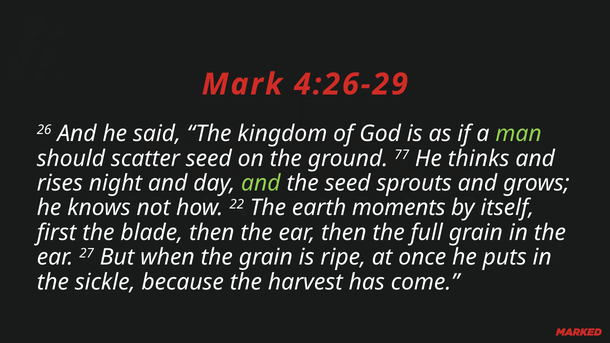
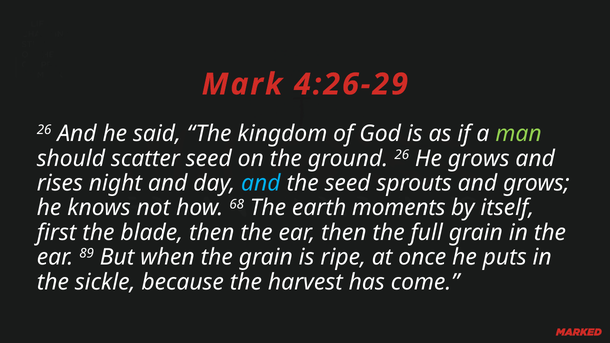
ground 77: 77 -> 26
He thinks: thinks -> grows
and at (261, 183) colour: light green -> light blue
22: 22 -> 68
27: 27 -> 89
